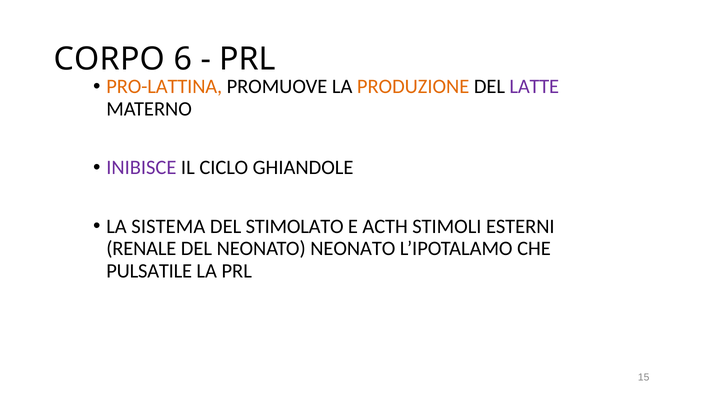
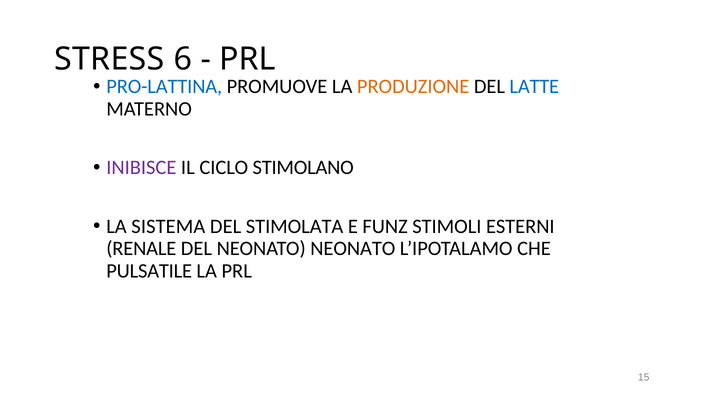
CORPO: CORPO -> STRESS
PRO-LATTINA colour: orange -> blue
LATTE colour: purple -> blue
GHIANDOLE: GHIANDOLE -> STIMOLANO
STIMOLATO: STIMOLATO -> STIMOLATA
ACTH: ACTH -> FUNZ
